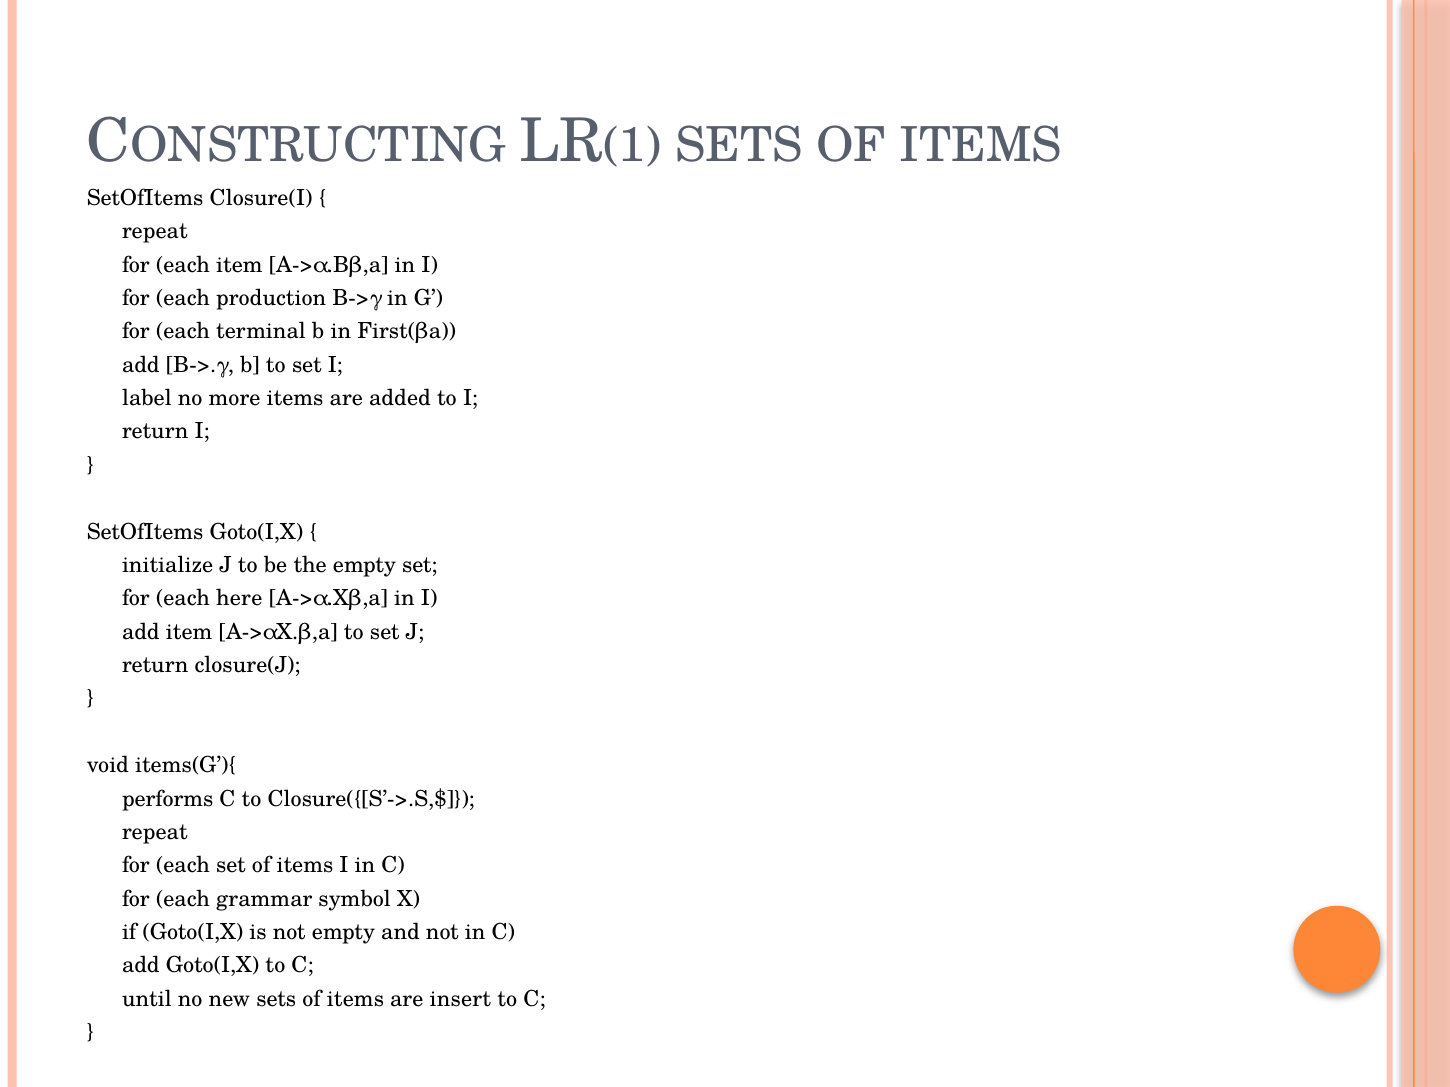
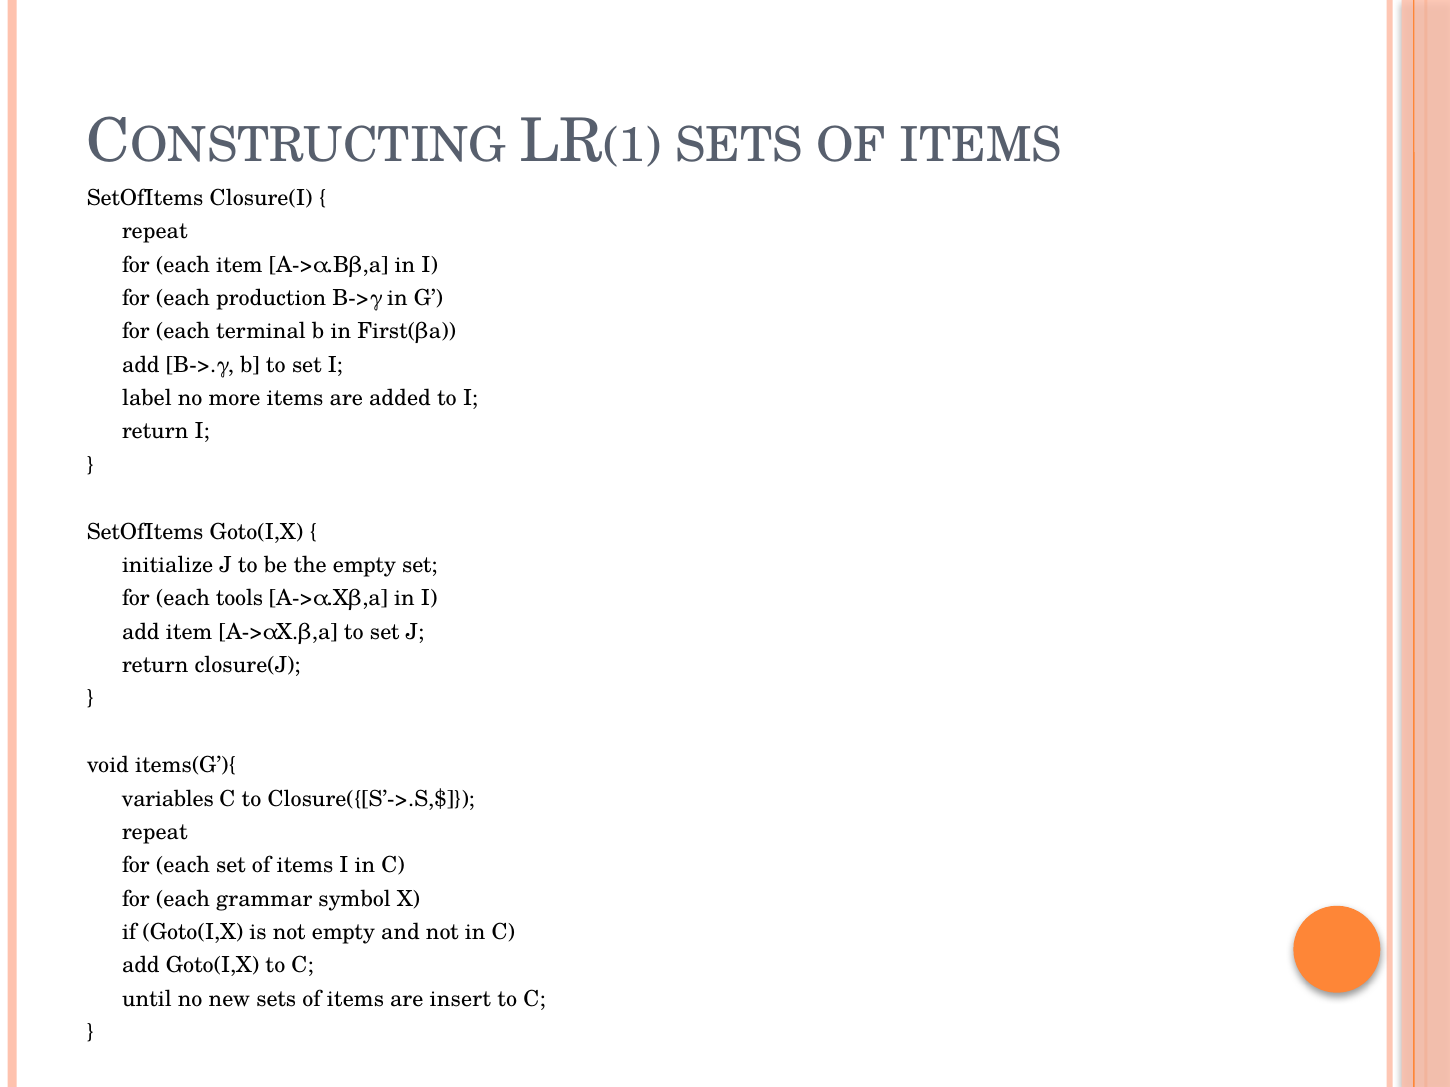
here: here -> tools
performs: performs -> variables
